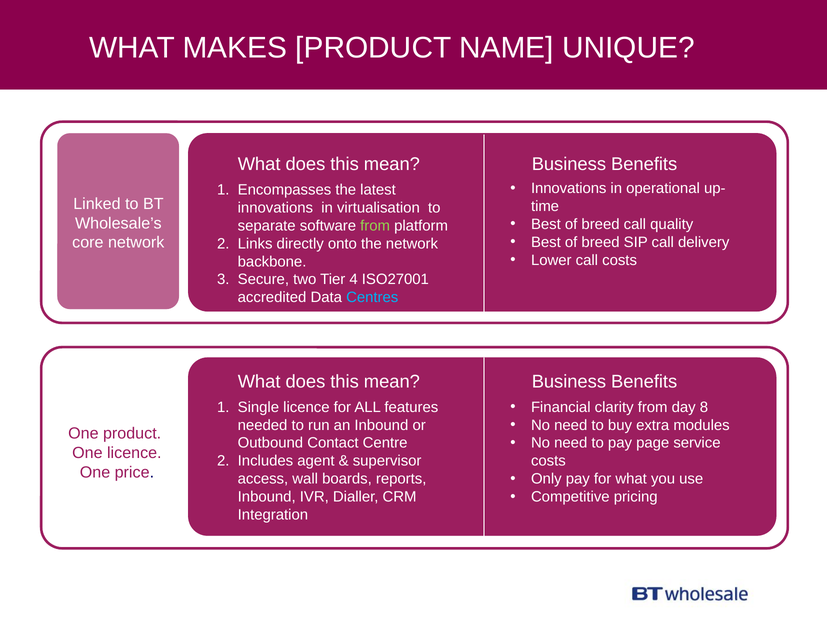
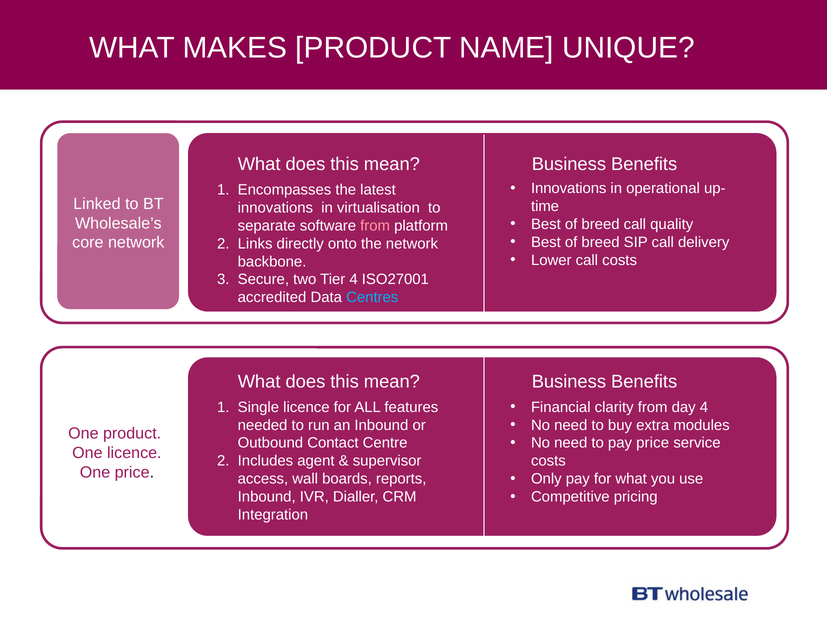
from at (375, 225) colour: light green -> pink
day 8: 8 -> 4
pay page: page -> price
